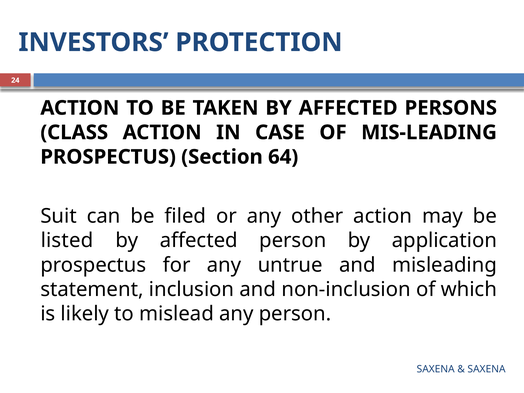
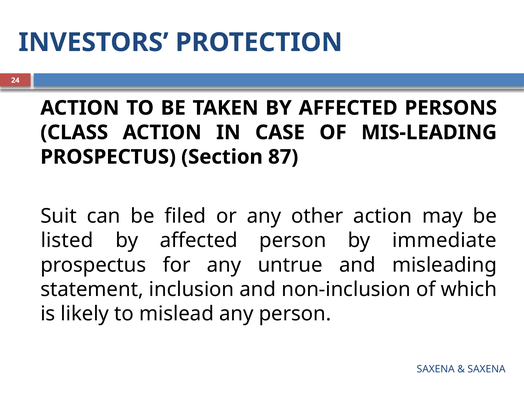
64: 64 -> 87
application: application -> immediate
